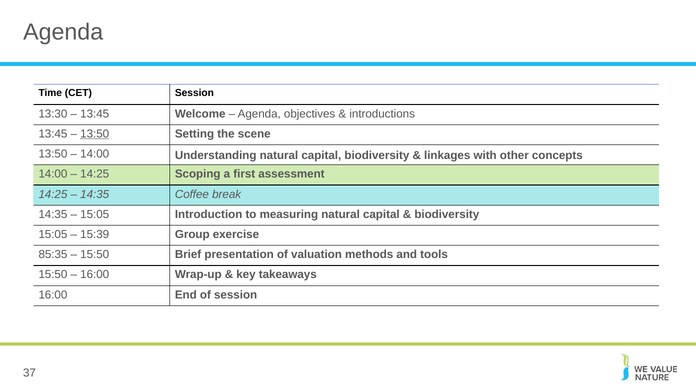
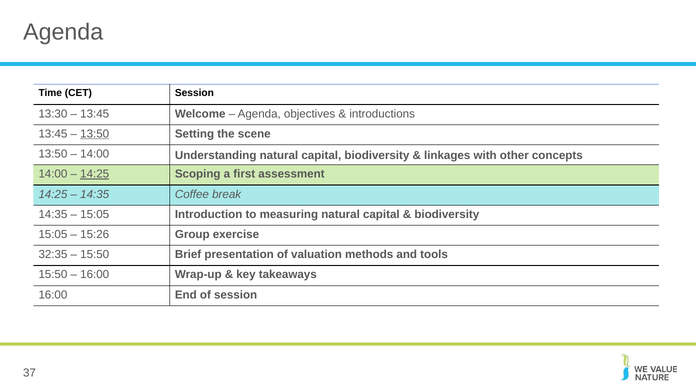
14:25 at (95, 174) underline: none -> present
15:39: 15:39 -> 15:26
85:35: 85:35 -> 32:35
